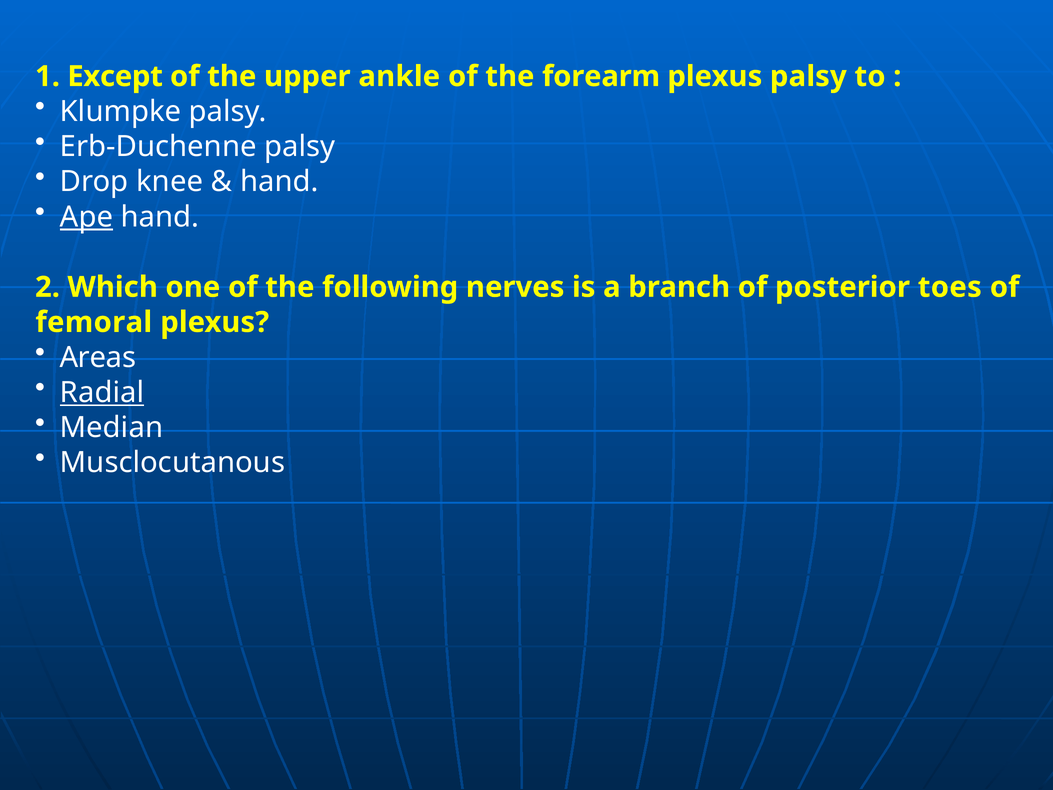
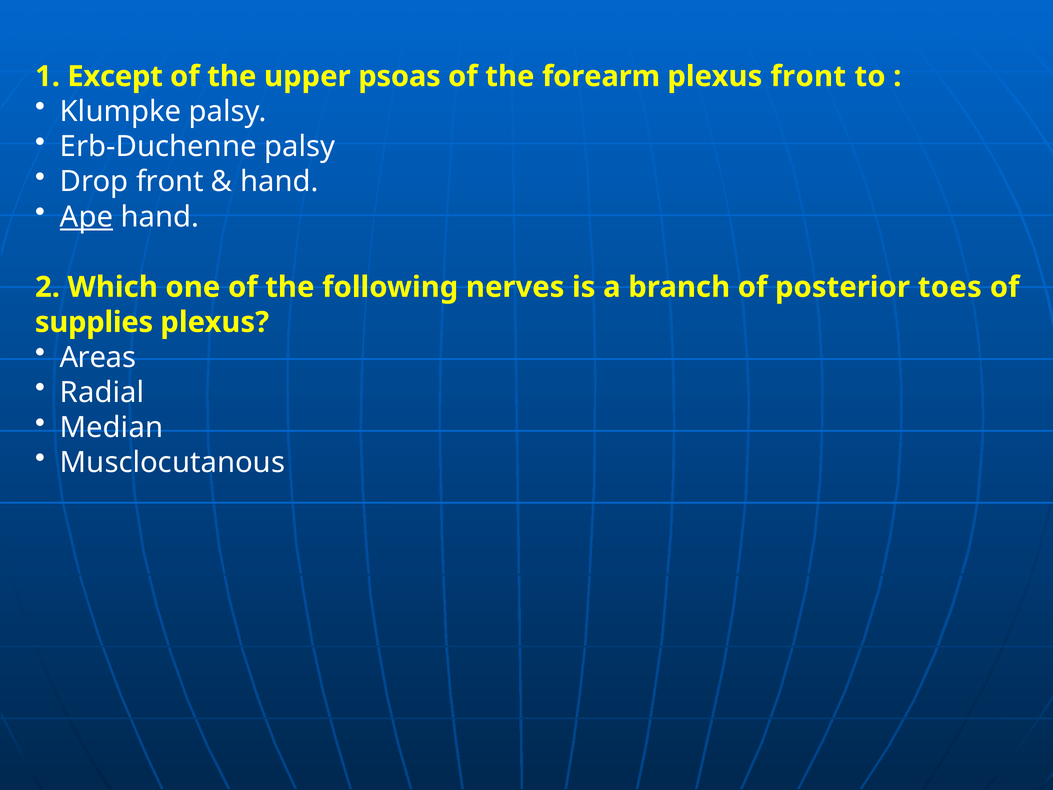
ankle: ankle -> psoas
plexus palsy: palsy -> front
Drop knee: knee -> front
femoral: femoral -> supplies
Radial underline: present -> none
